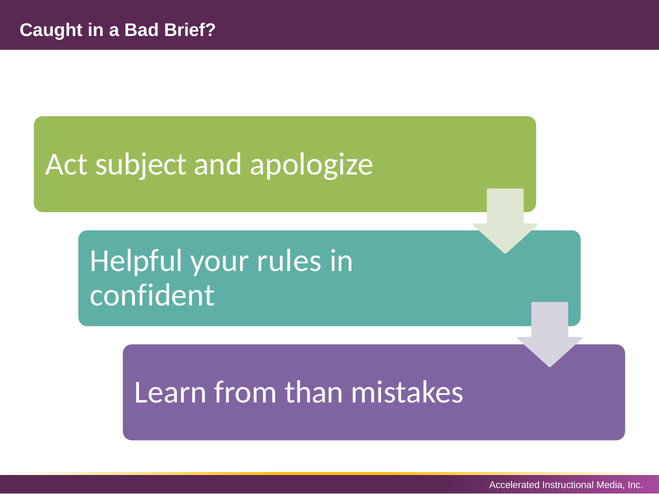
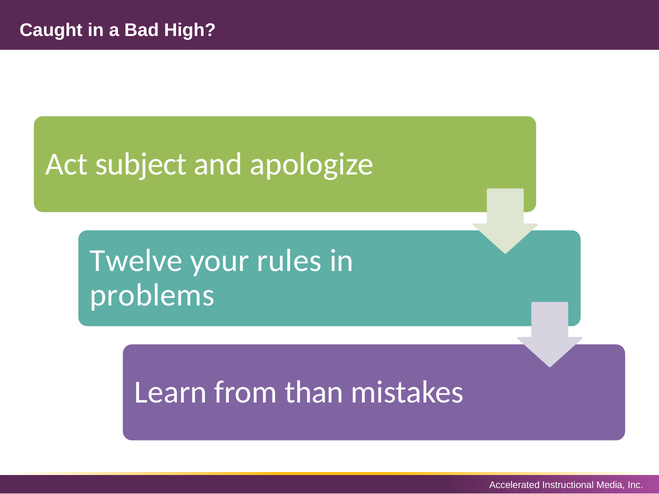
Brief: Brief -> High
Helpful: Helpful -> Twelve
confident: confident -> problems
